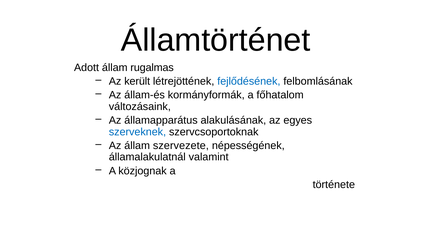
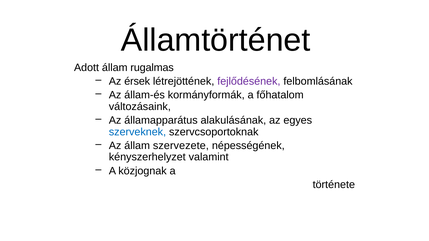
került: került -> érsek
fejlődésének colour: blue -> purple
államalakulatnál: államalakulatnál -> kényszerhelyzet
